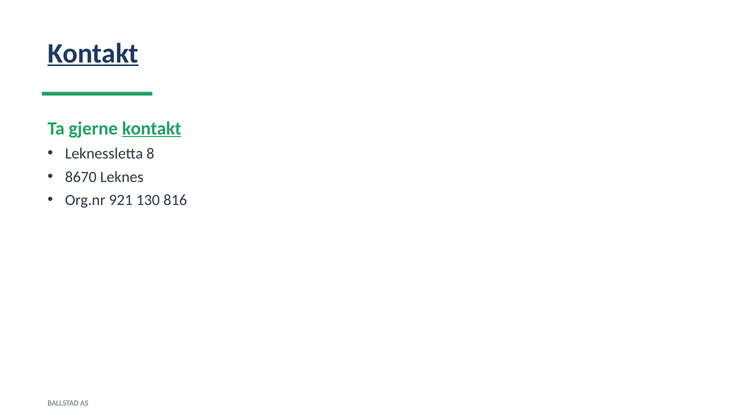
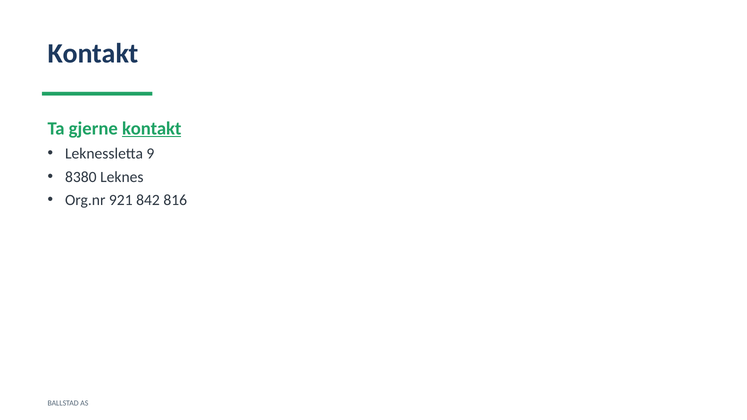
Kontakt at (93, 53) underline: present -> none
8: 8 -> 9
8670: 8670 -> 8380
130: 130 -> 842
